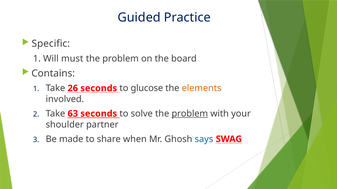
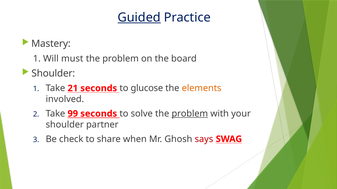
Guided underline: none -> present
Specific: Specific -> Mastery
Contains at (53, 74): Contains -> Shoulder
26: 26 -> 21
63: 63 -> 99
made: made -> check
says colour: blue -> red
